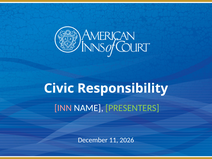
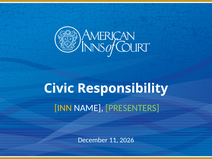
INN colour: pink -> yellow
